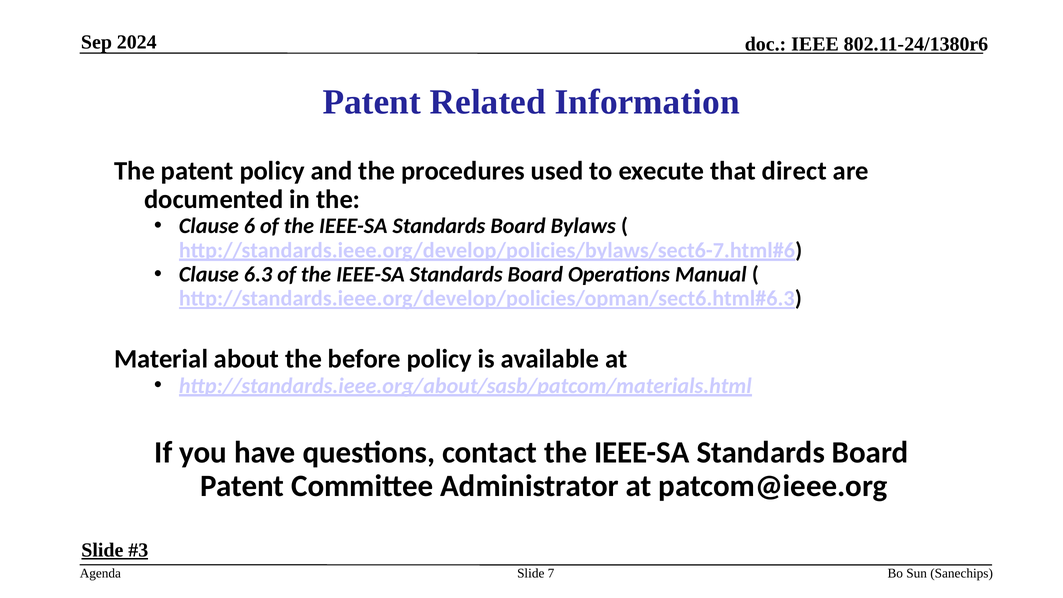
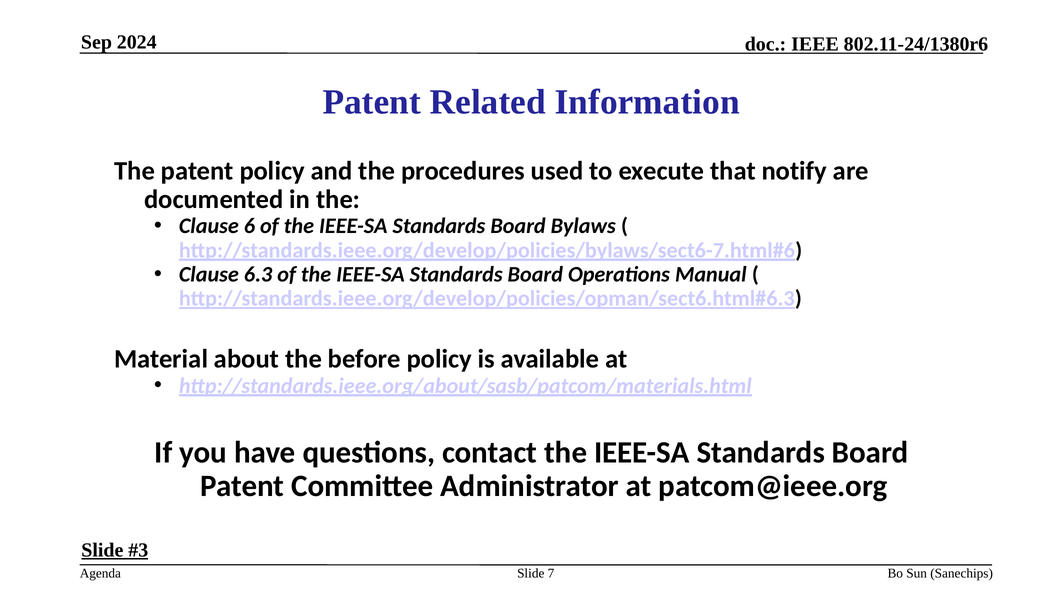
direct: direct -> notify
